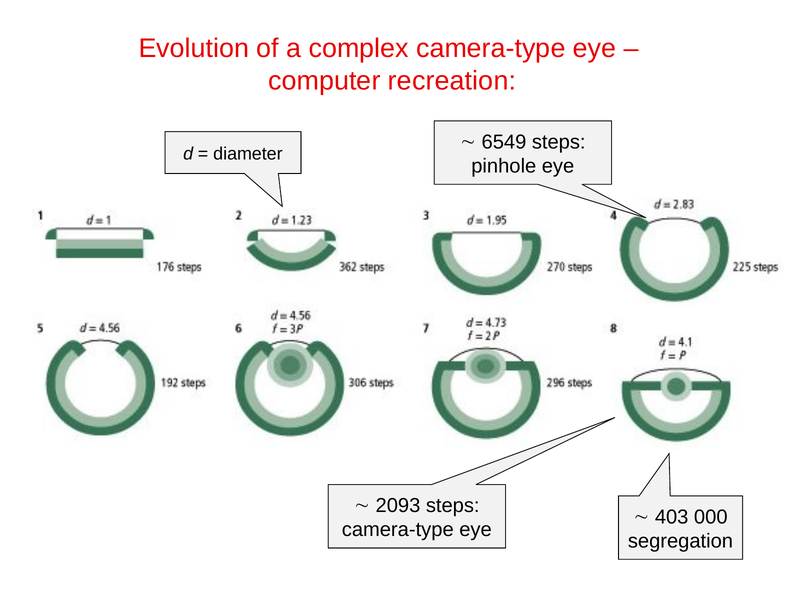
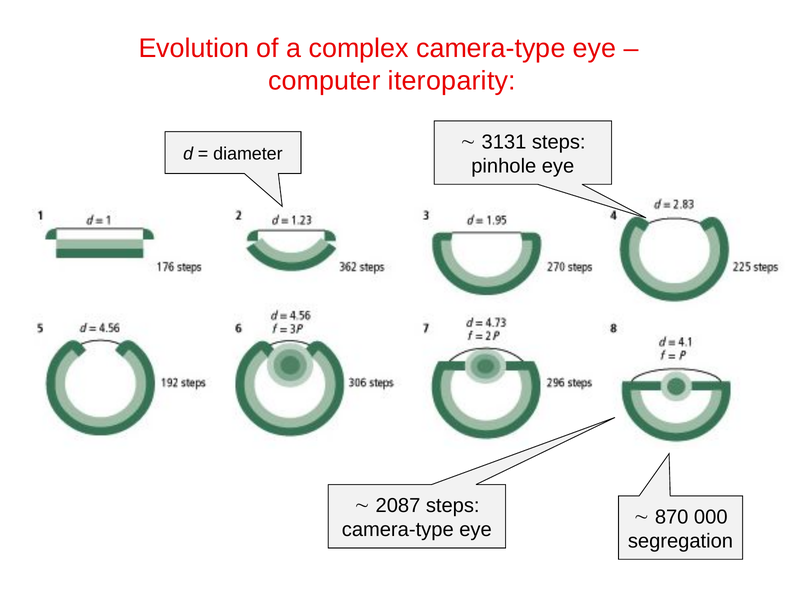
recreation: recreation -> iteroparity
6549: 6549 -> 3131
2093: 2093 -> 2087
403: 403 -> 870
